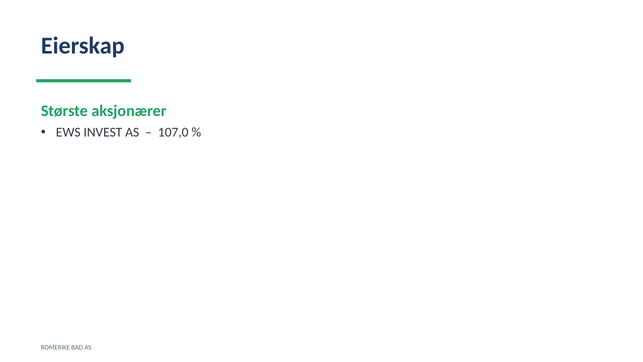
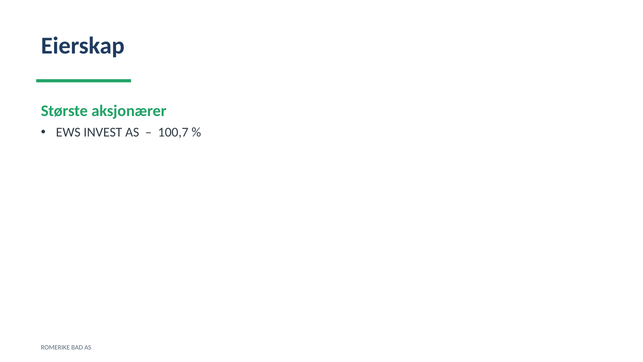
107,0: 107,0 -> 100,7
